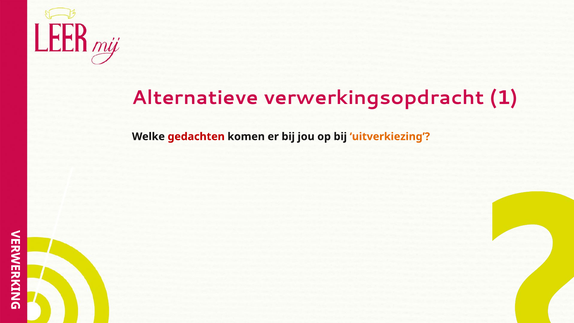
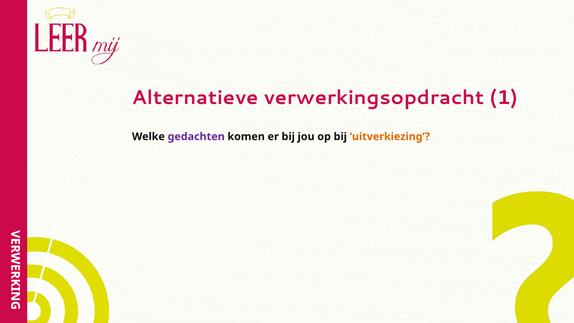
gedachten colour: red -> purple
